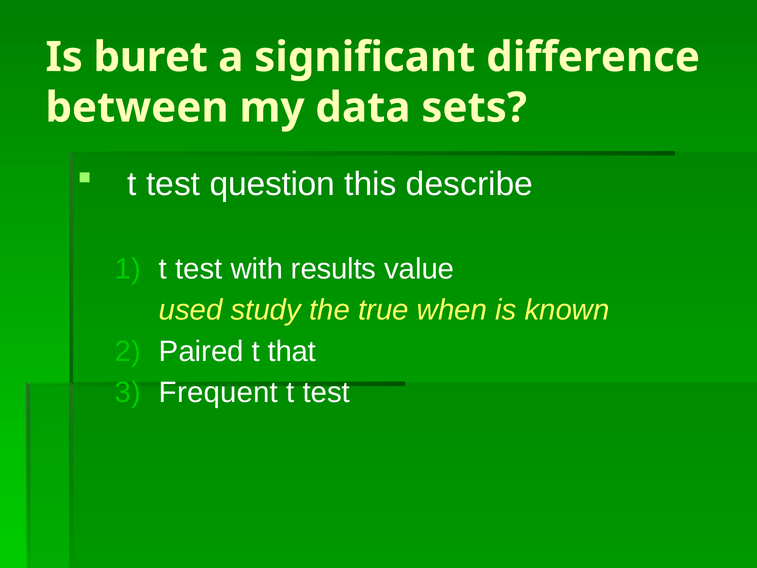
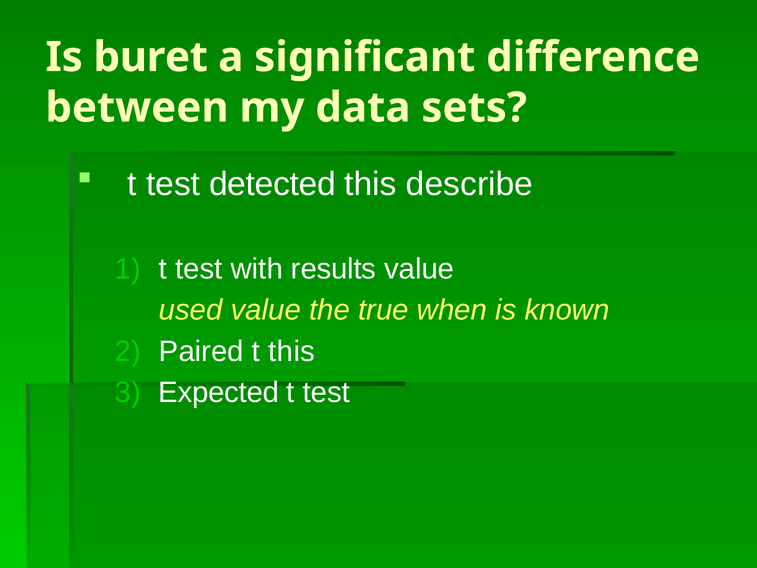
question: question -> detected
used study: study -> value
t that: that -> this
Frequent: Frequent -> Expected
